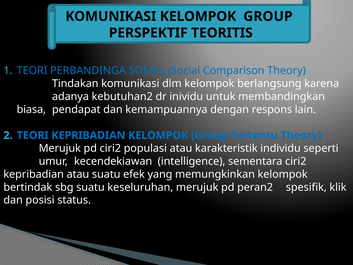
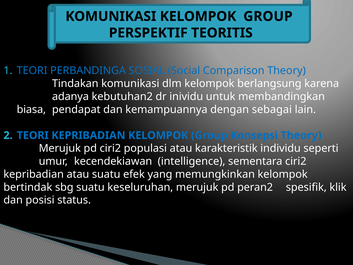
respons: respons -> sebagai
Tertentu: Tertentu -> Konsepsi
